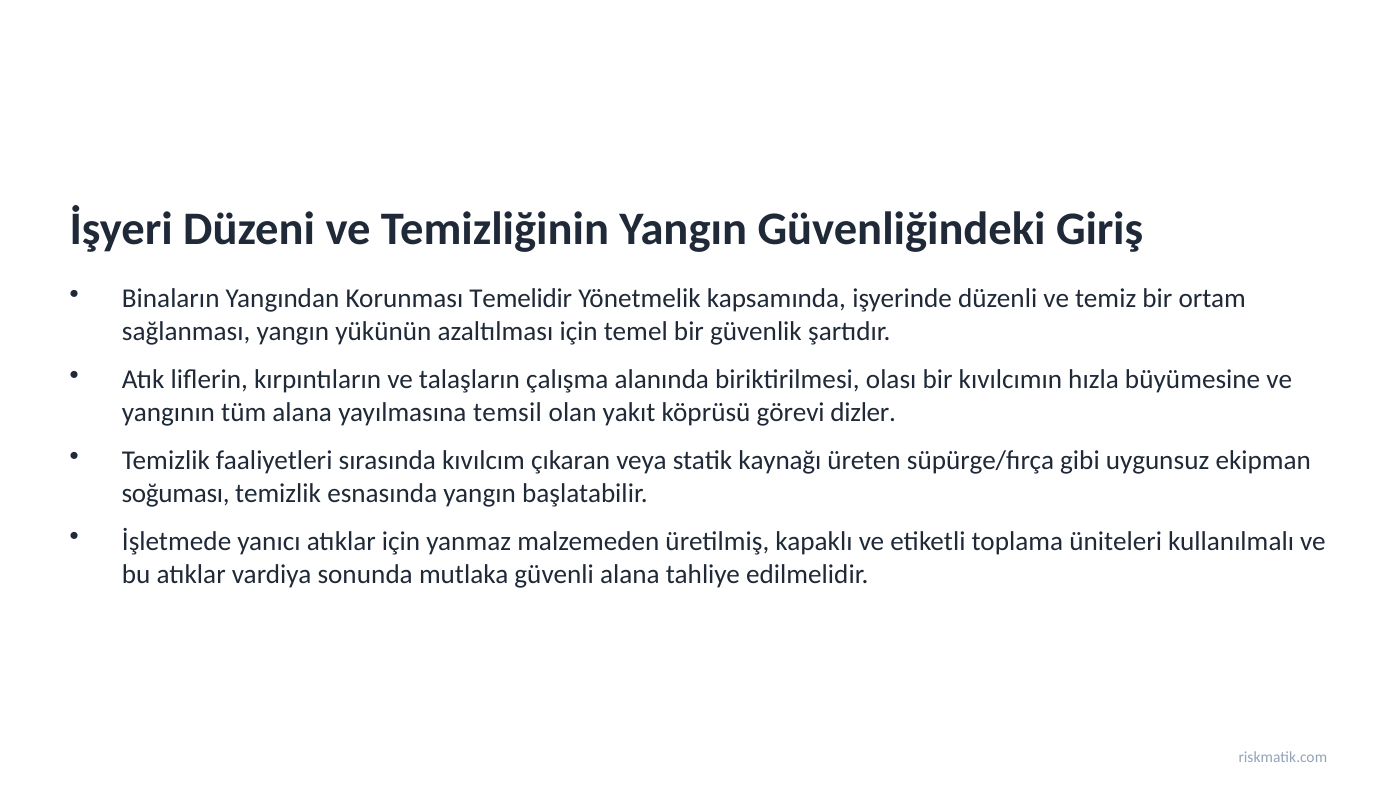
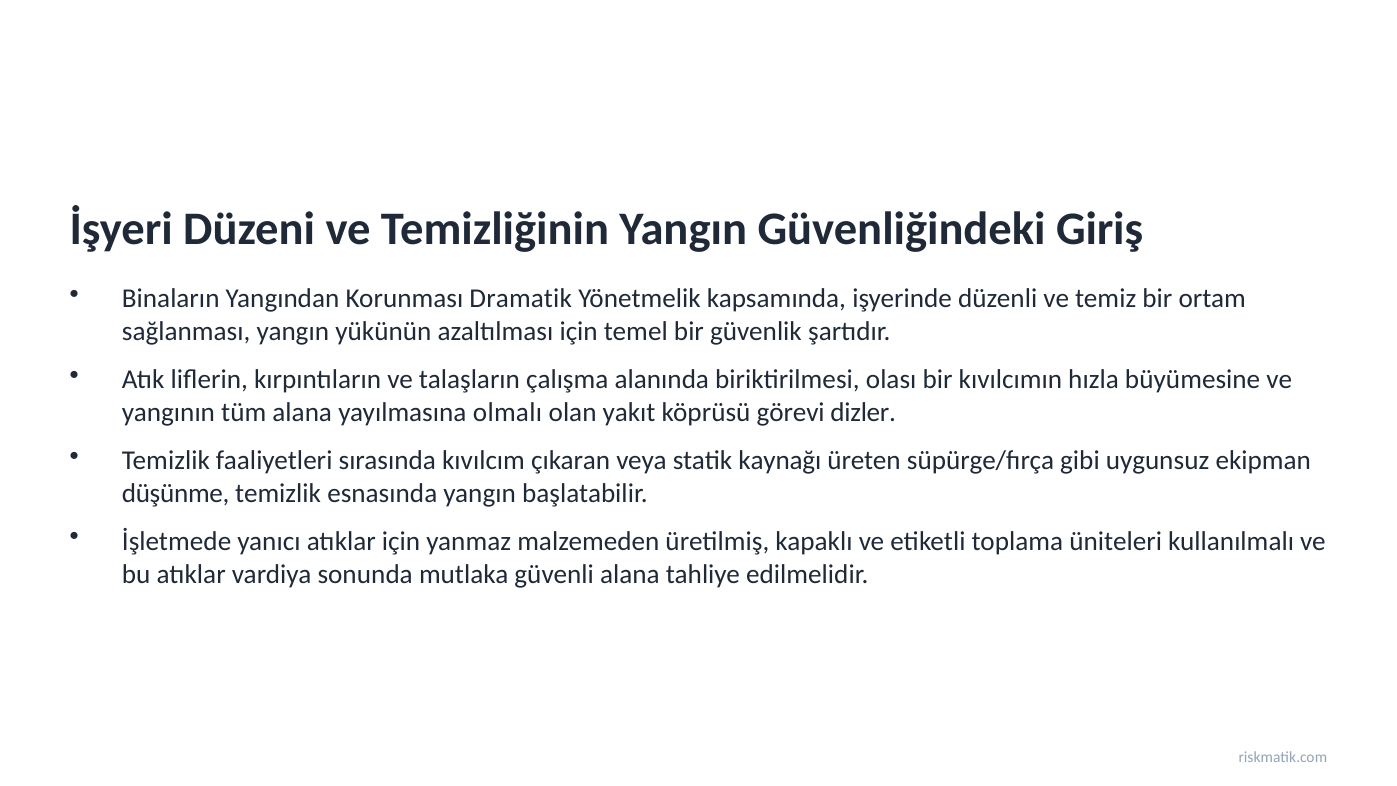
Temelidir: Temelidir -> Dramatik
temsil: temsil -> olmalı
soğuması: soğuması -> düşünme
